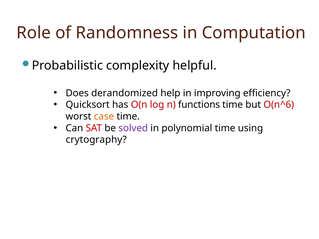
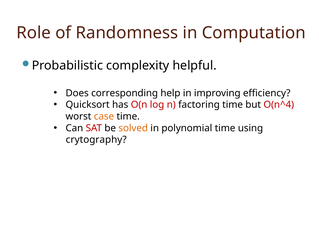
derandomized: derandomized -> corresponding
functions: functions -> factoring
O(n^6: O(n^6 -> O(n^4
solved colour: purple -> orange
